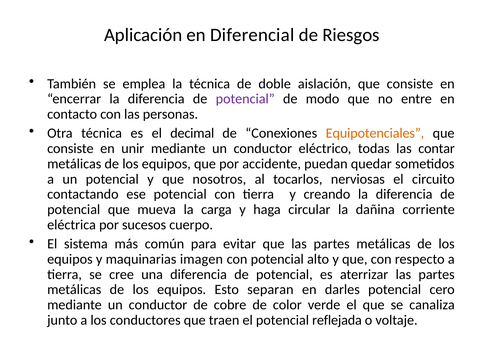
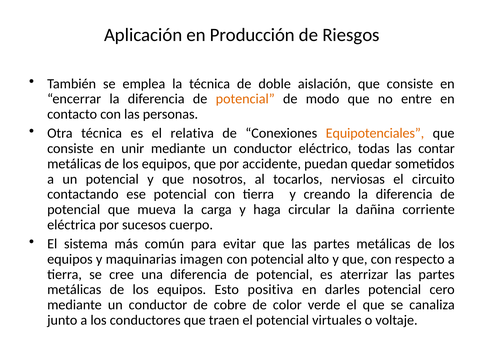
Diferencial: Diferencial -> Producción
potencial at (245, 99) colour: purple -> orange
decimal: decimal -> relativa
separan: separan -> positiva
reflejada: reflejada -> virtuales
